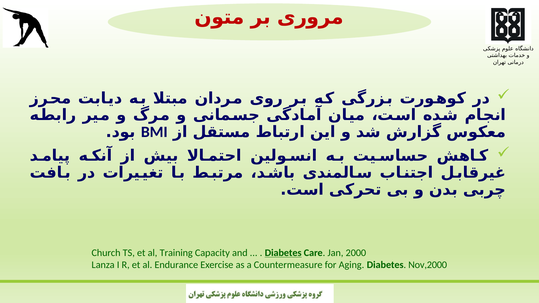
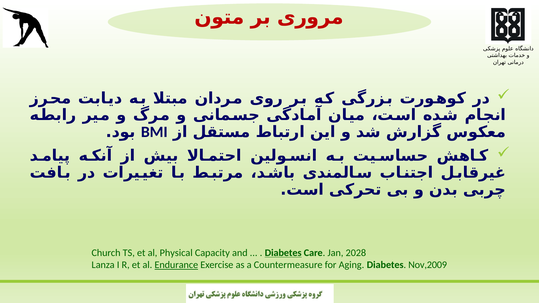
Training: Training -> Physical
2000: 2000 -> 2028
Endurance underline: none -> present
Nov,2000: Nov,2000 -> Nov,2009
